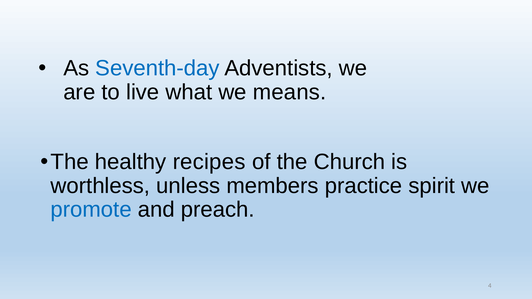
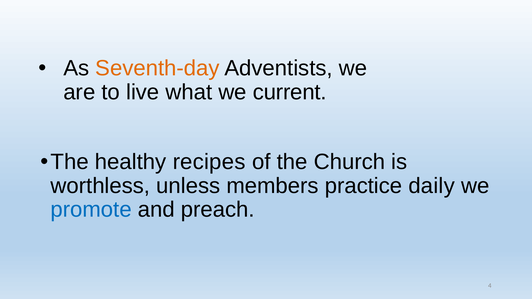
Seventh-day colour: blue -> orange
means: means -> current
spirit: spirit -> daily
